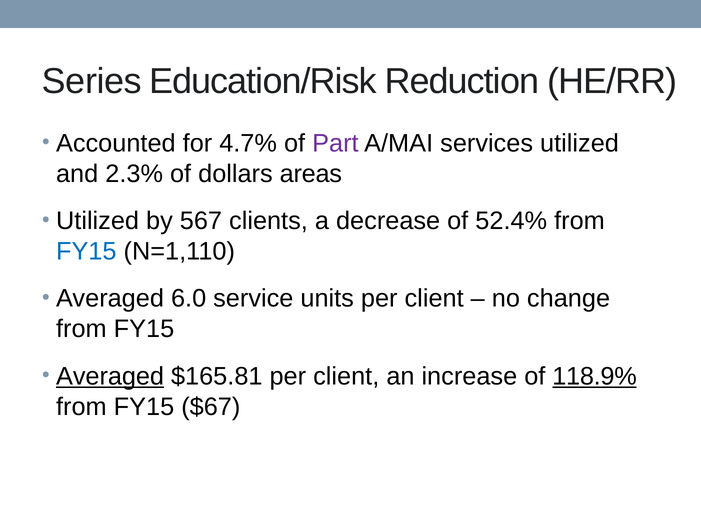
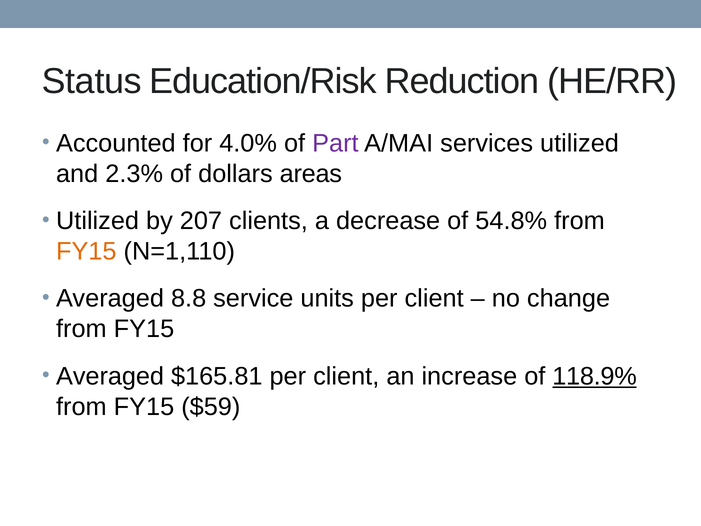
Series: Series -> Status
4.7%: 4.7% -> 4.0%
567: 567 -> 207
52.4%: 52.4% -> 54.8%
FY15 at (86, 251) colour: blue -> orange
6.0: 6.0 -> 8.8
Averaged at (110, 376) underline: present -> none
$67: $67 -> $59
